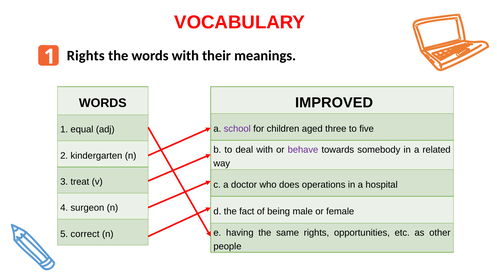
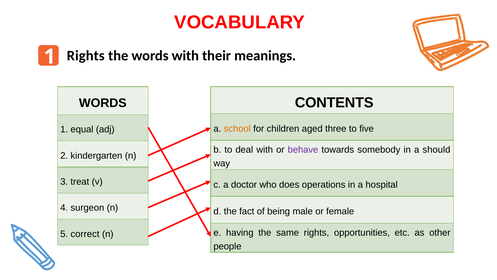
IMPROVED: IMPROVED -> CONTENTS
school colour: purple -> orange
related: related -> should
